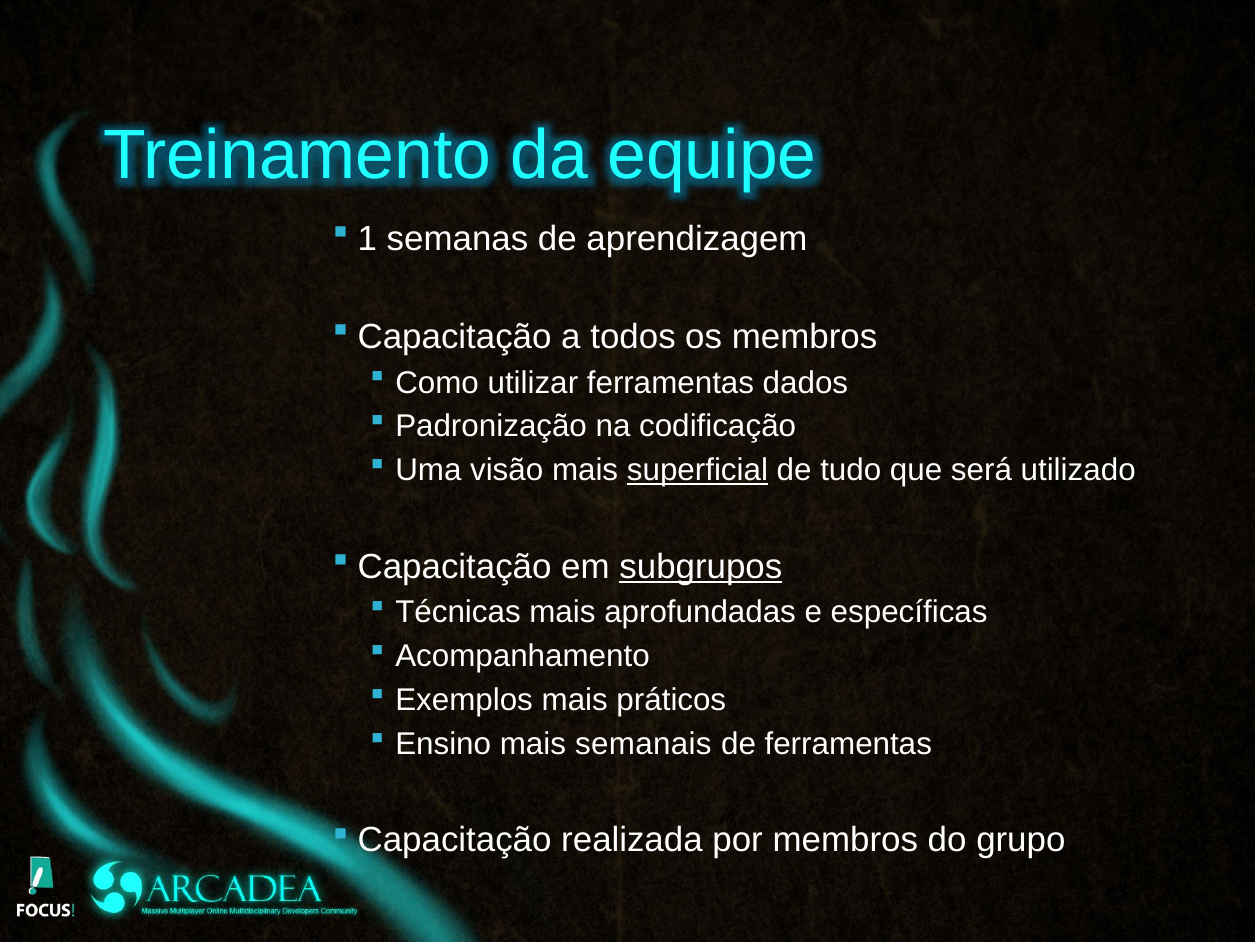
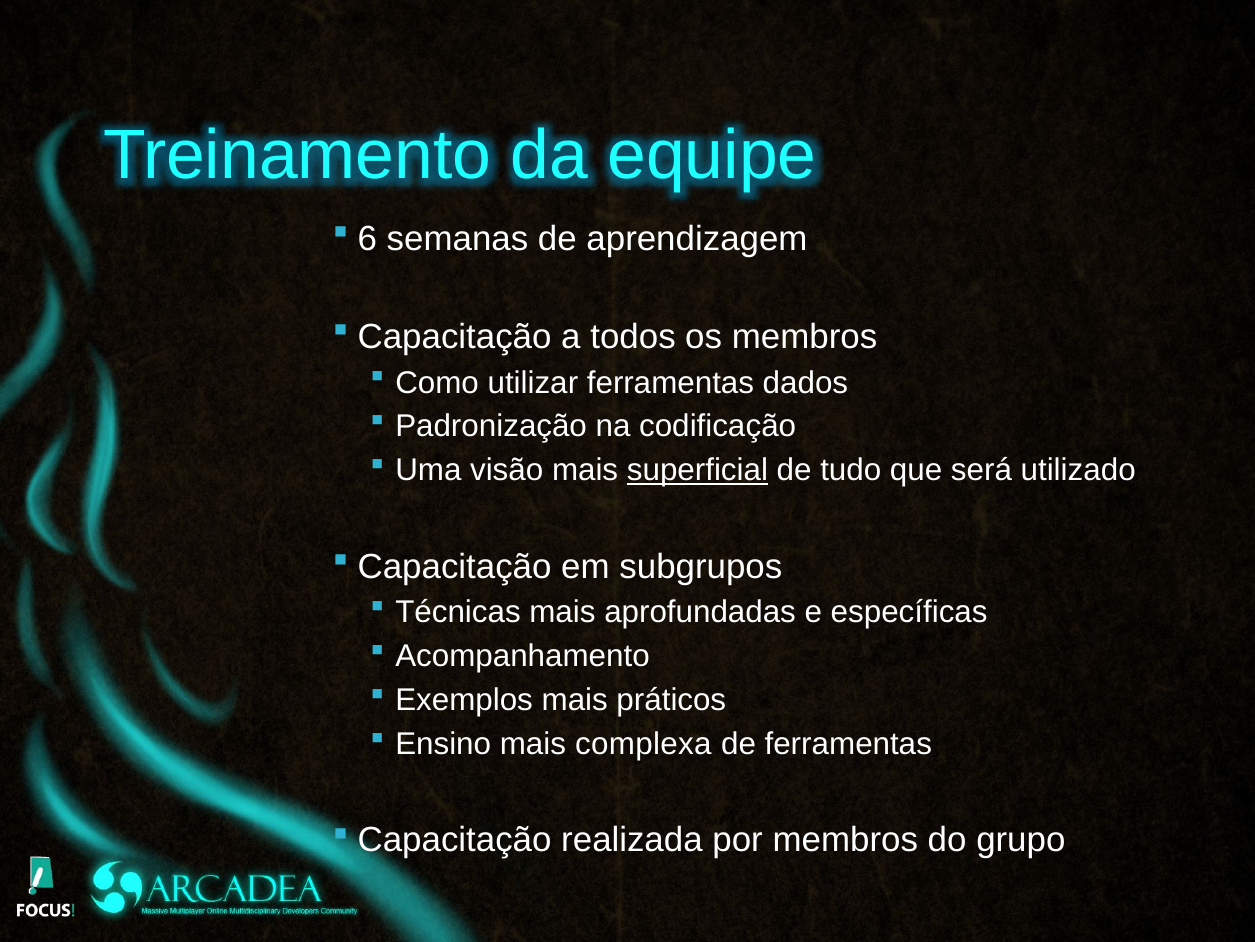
1: 1 -> 6
subgrupos underline: present -> none
semanais: semanais -> complexa
